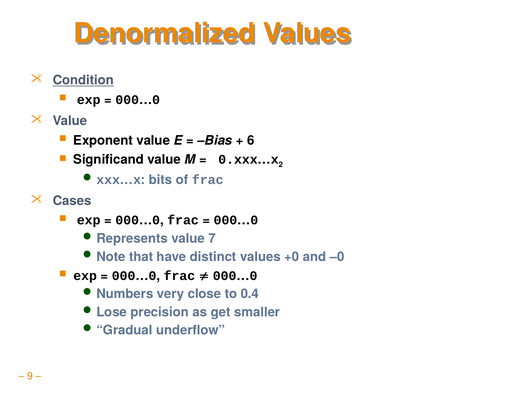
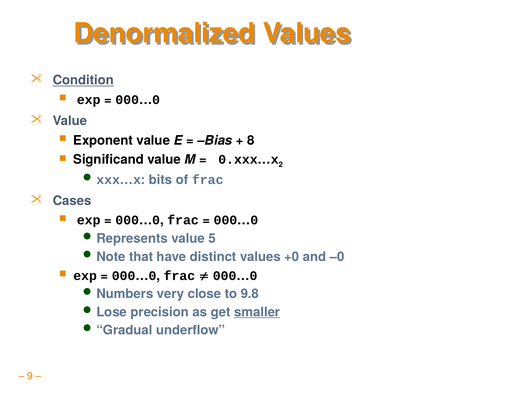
6: 6 -> 8
7: 7 -> 5
0.4: 0.4 -> 9.8
smaller underline: none -> present
